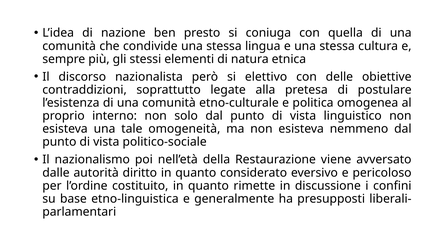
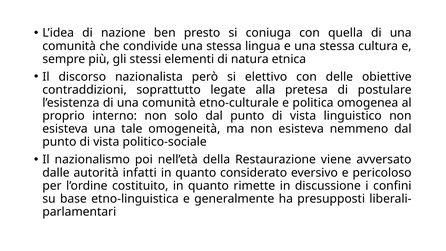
diritto: diritto -> infatti
